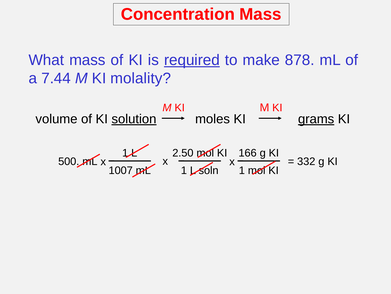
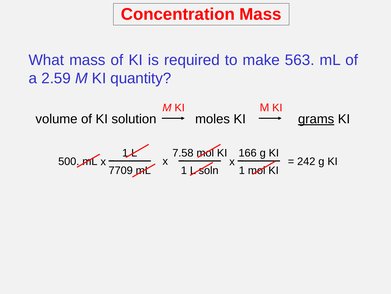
required underline: present -> none
878: 878 -> 563
7.44: 7.44 -> 2.59
molality: molality -> quantity
solution underline: present -> none
2.50: 2.50 -> 7.58
332: 332 -> 242
1007: 1007 -> 7709
